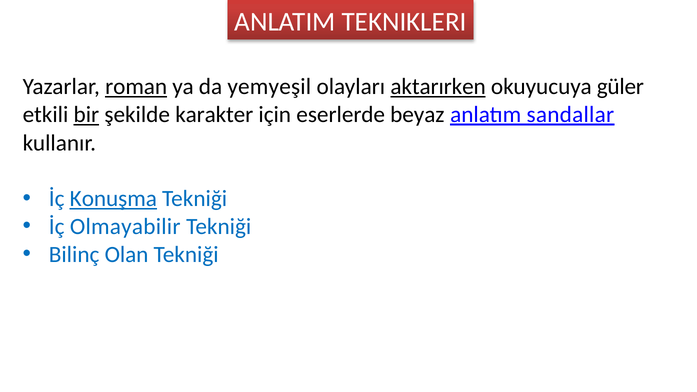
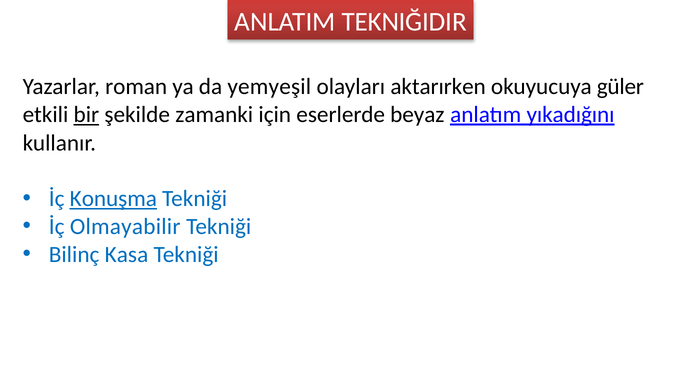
TEKNIKLERI: TEKNIKLERI -> TEKNIĞIDIR
roman underline: present -> none
aktarırken underline: present -> none
karakter: karakter -> zamanki
sandallar: sandallar -> yıkadığını
Olan: Olan -> Kasa
